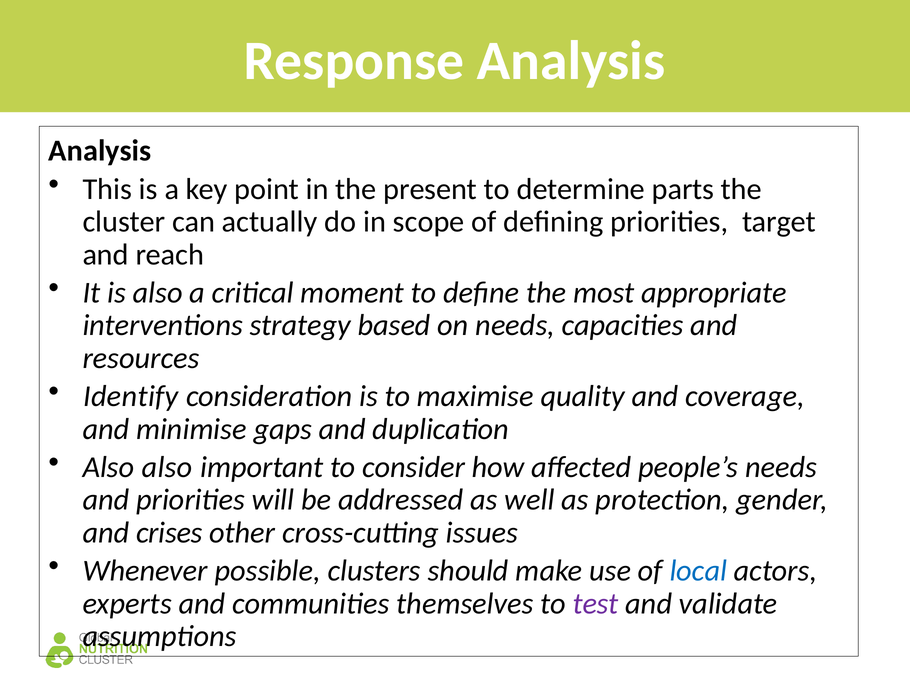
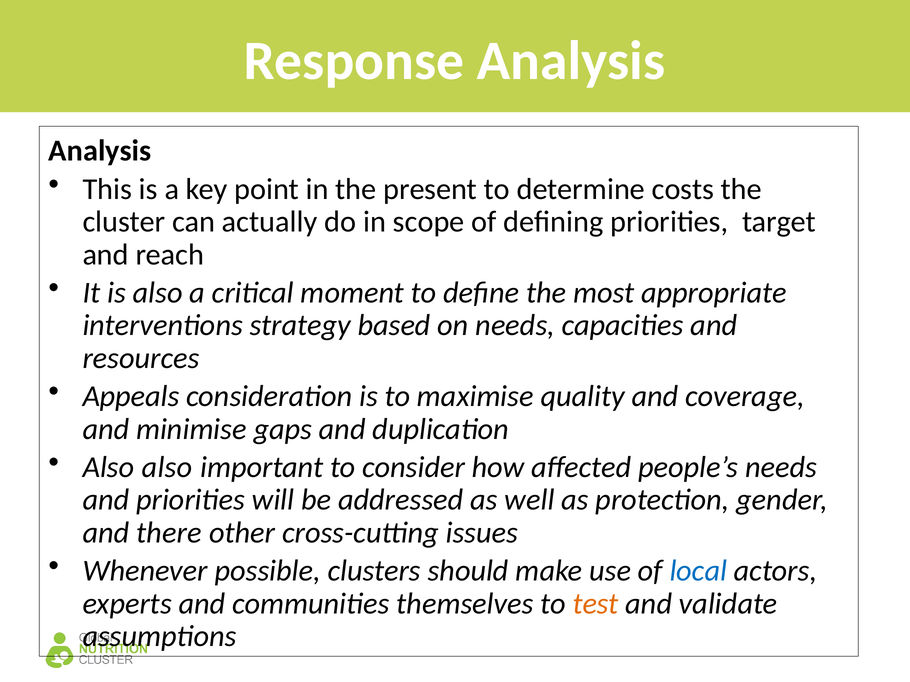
parts: parts -> costs
Identify: Identify -> Appeals
crises: crises -> there
test colour: purple -> orange
